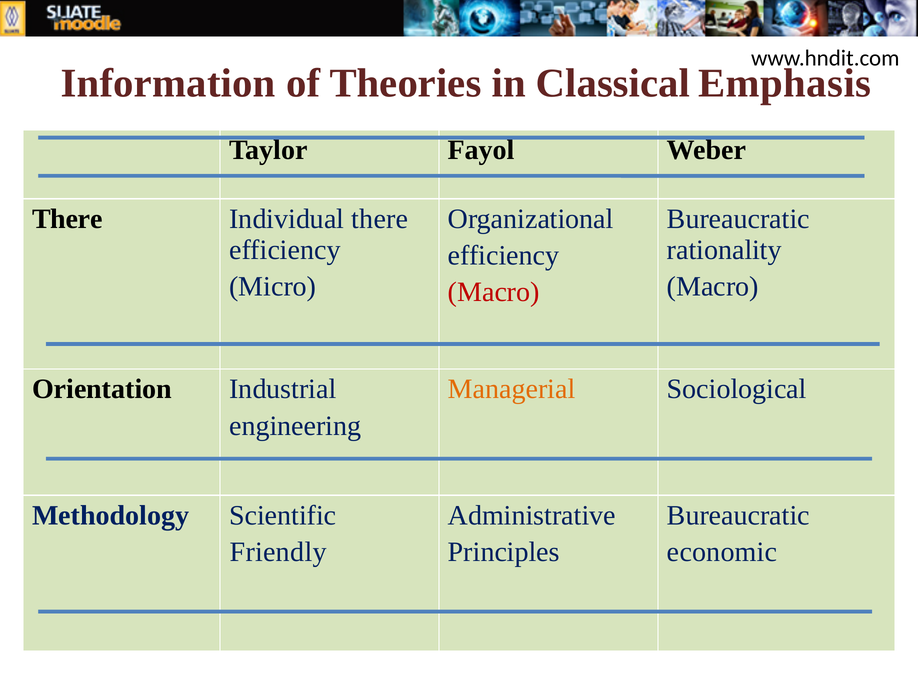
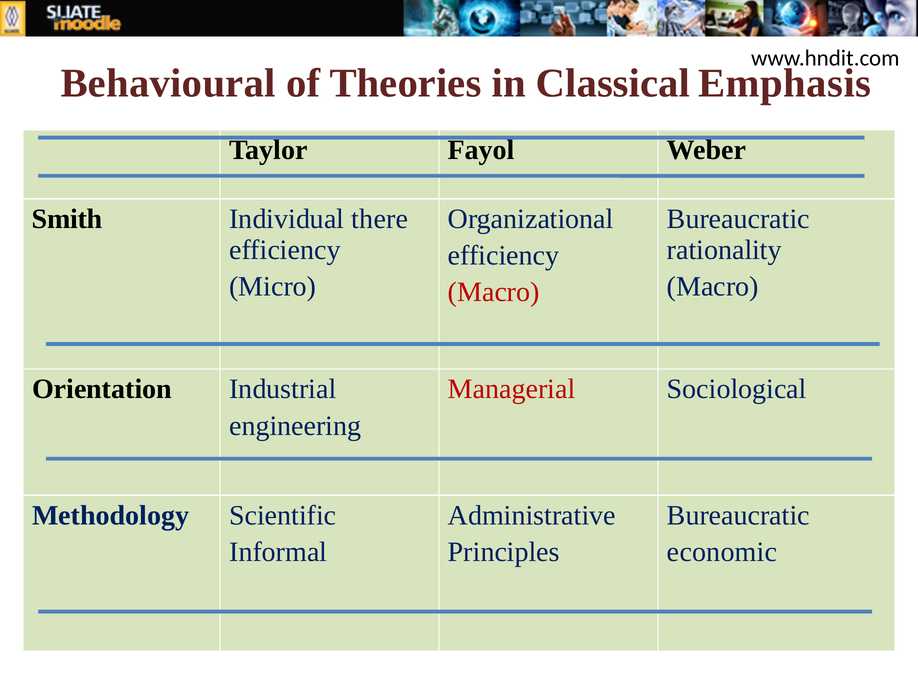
Information: Information -> Behavioural
There at (67, 219): There -> Smith
Managerial colour: orange -> red
Friendly: Friendly -> Informal
